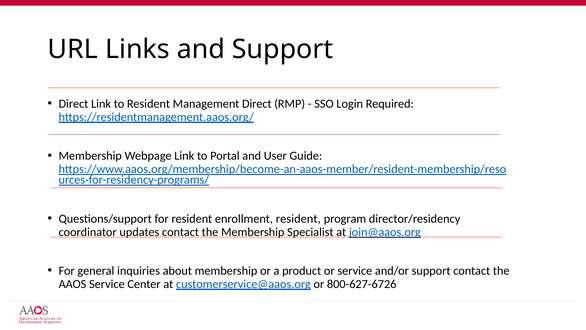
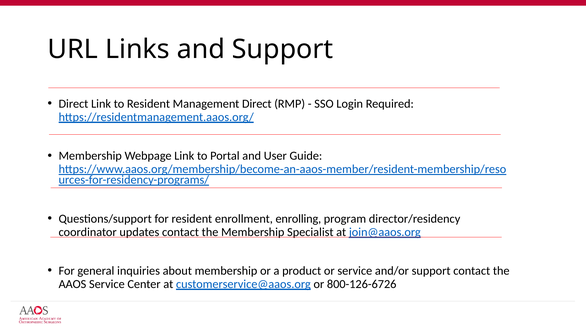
enrollment resident: resident -> enrolling
800-627-6726: 800-627-6726 -> 800-126-6726
